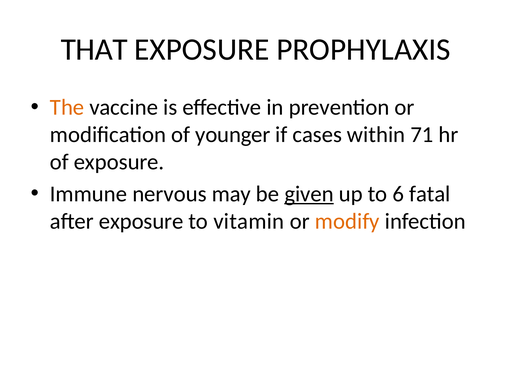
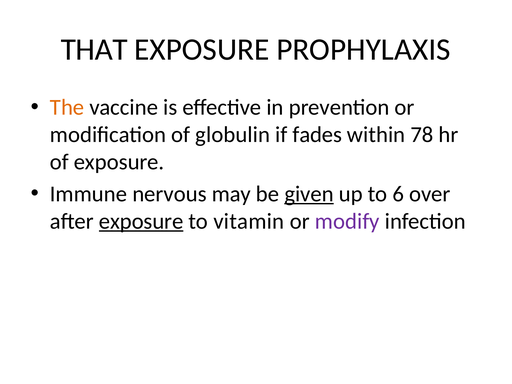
younger: younger -> globulin
cases: cases -> fades
71: 71 -> 78
fatal: fatal -> over
exposure at (141, 221) underline: none -> present
modify colour: orange -> purple
